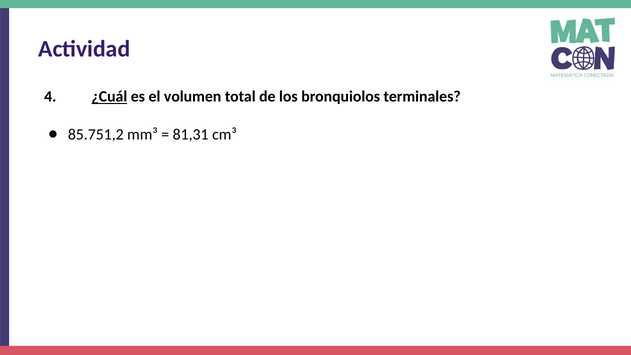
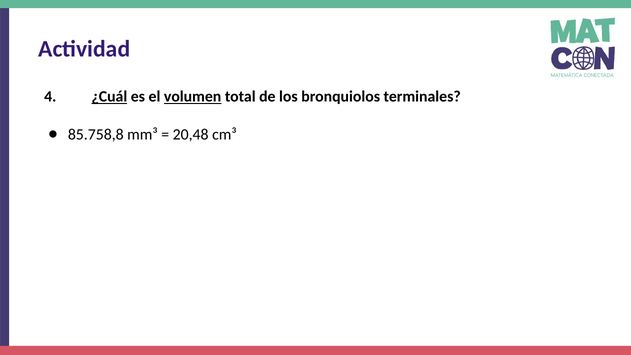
volumen underline: none -> present
85.751,2: 85.751,2 -> 85.758,8
81,31: 81,31 -> 20,48
